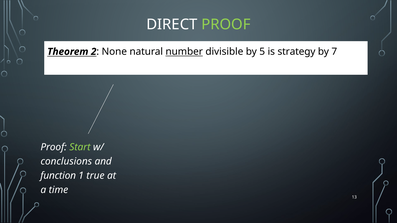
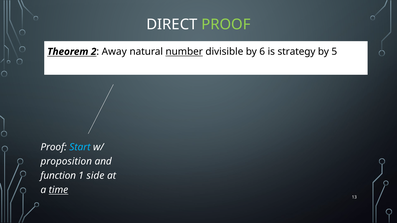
None: None -> Away
5: 5 -> 6
7: 7 -> 5
Start colour: light green -> light blue
conclusions: conclusions -> proposition
true: true -> side
time underline: none -> present
